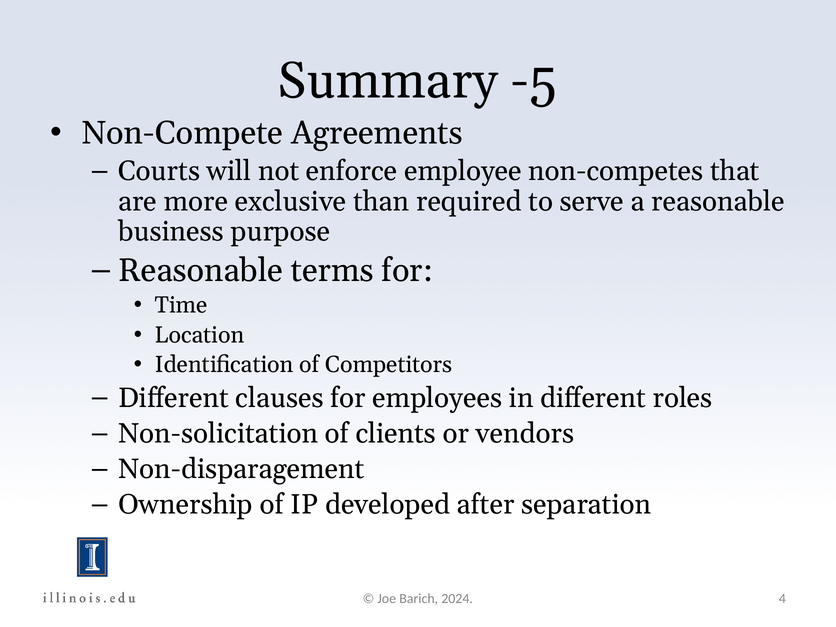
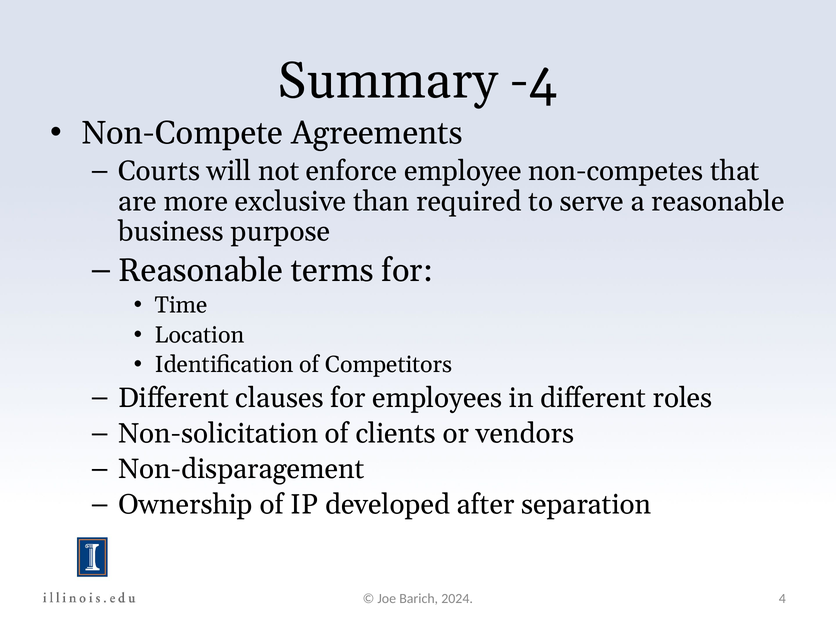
-5: -5 -> -4
